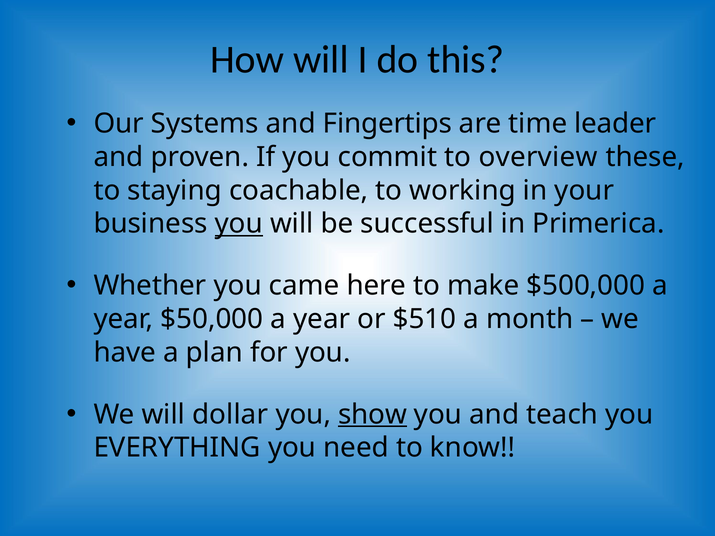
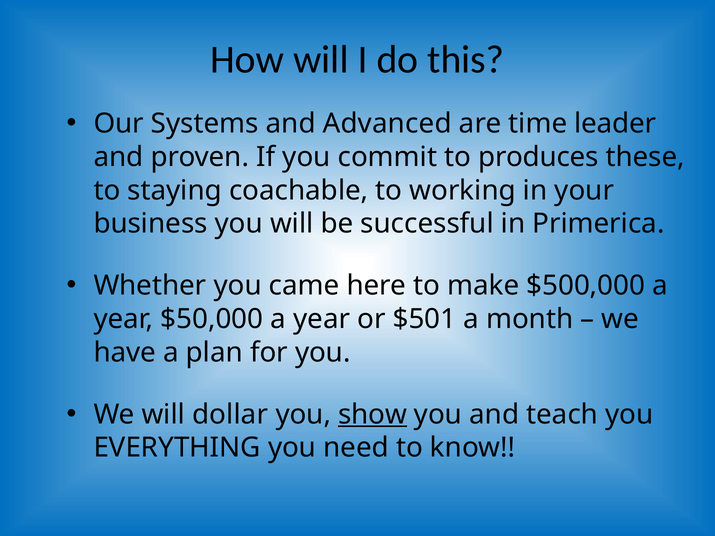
Fingertips: Fingertips -> Advanced
overview: overview -> produces
you at (239, 224) underline: present -> none
$510: $510 -> $501
